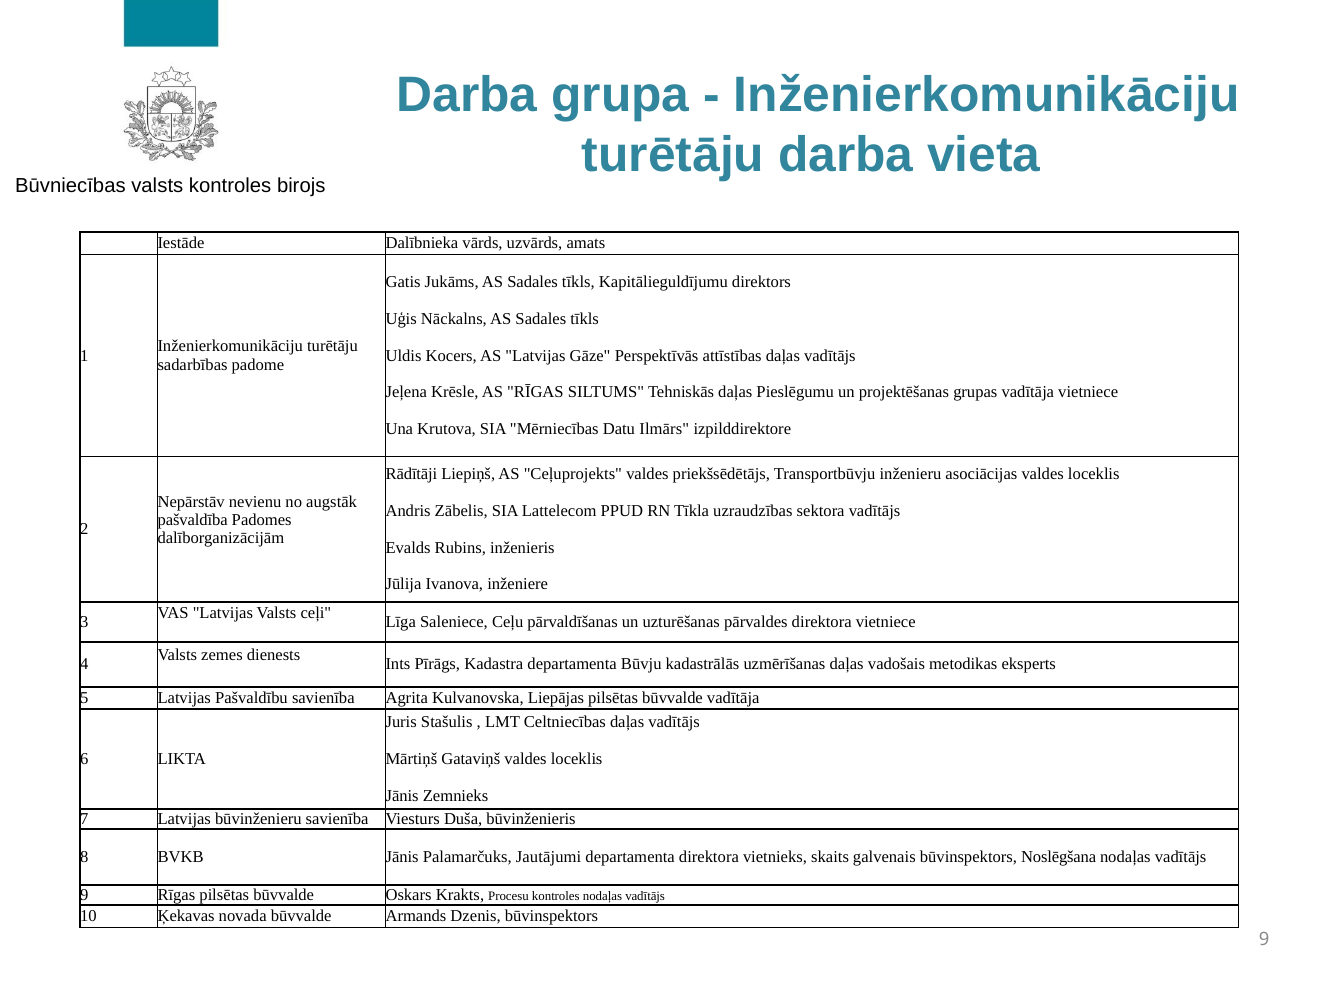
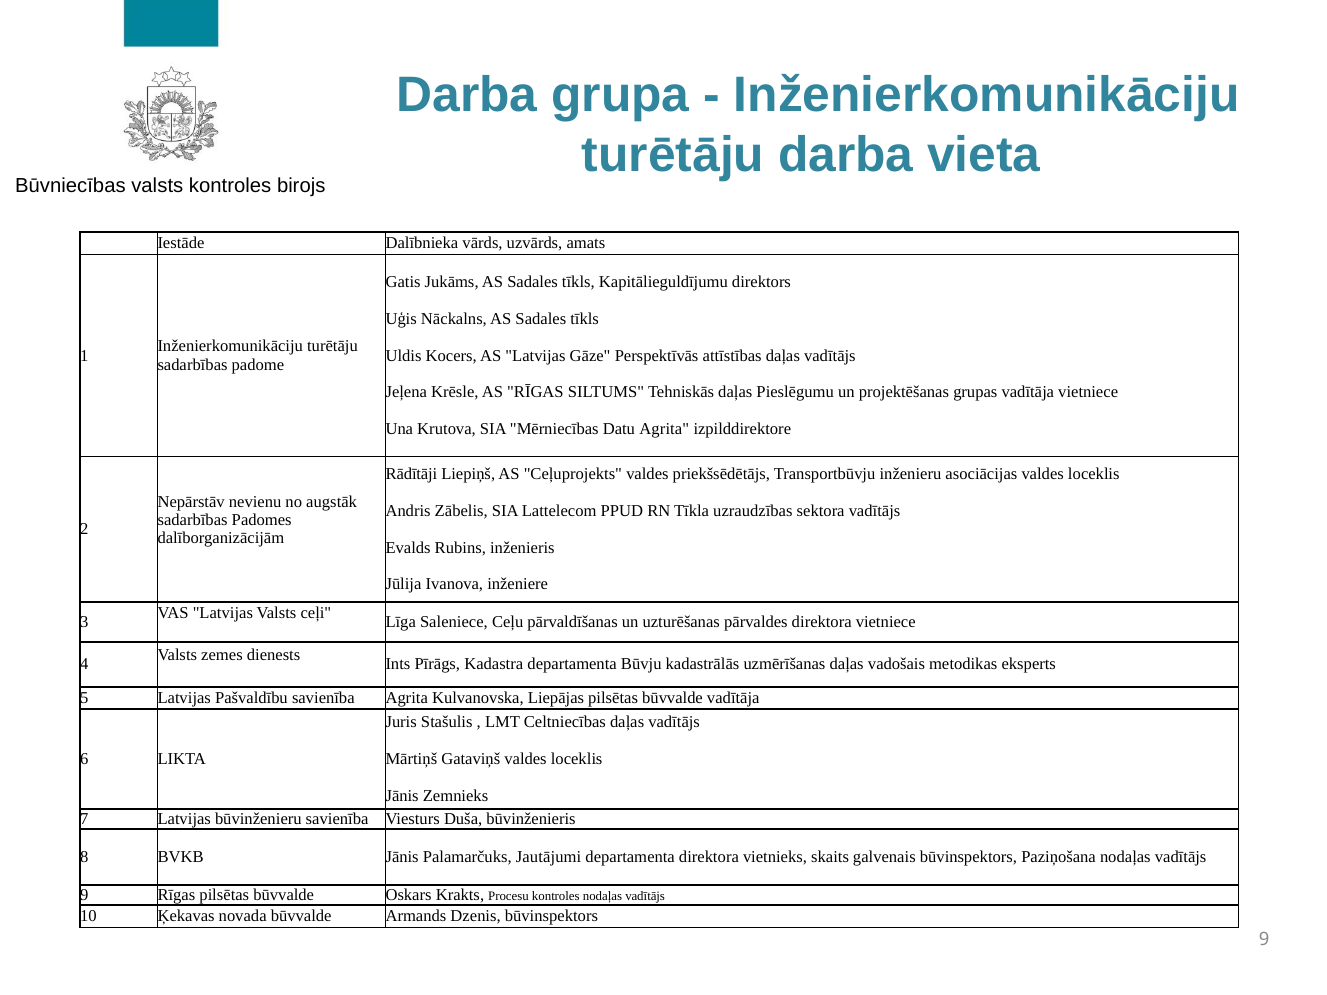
Datu Ilmārs: Ilmārs -> Agrita
pašvaldība at (193, 520): pašvaldība -> sadarbības
Noslēgšana: Noslēgšana -> Paziņošana
